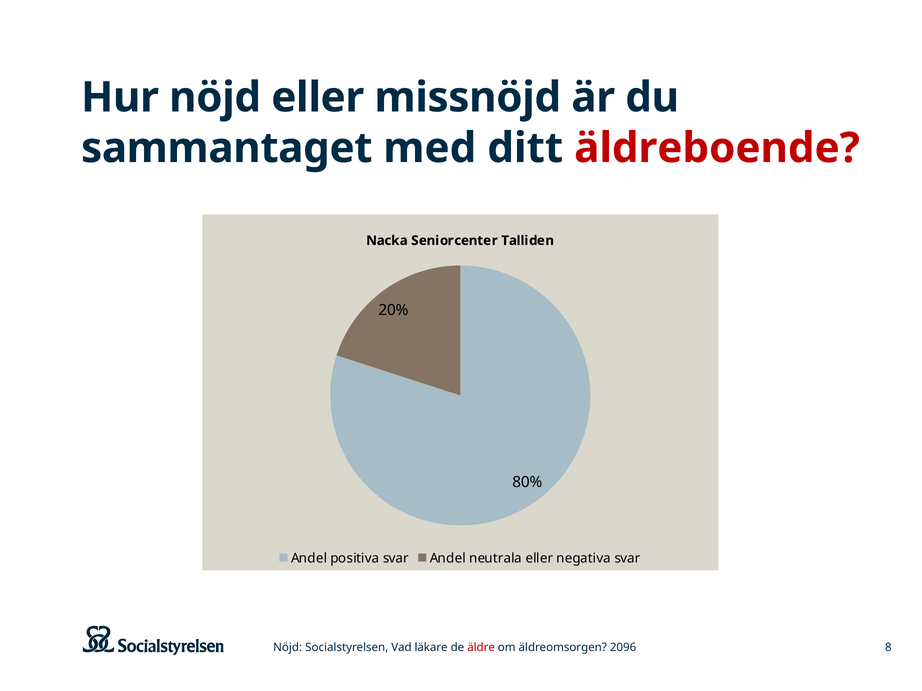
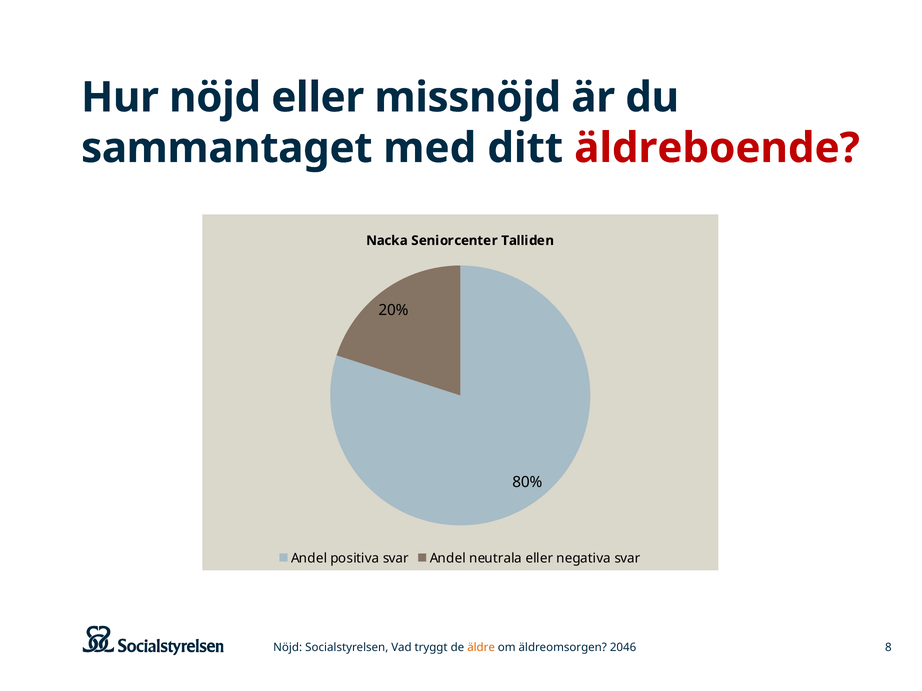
läkare: läkare -> tryggt
äldre colour: red -> orange
2096: 2096 -> 2046
